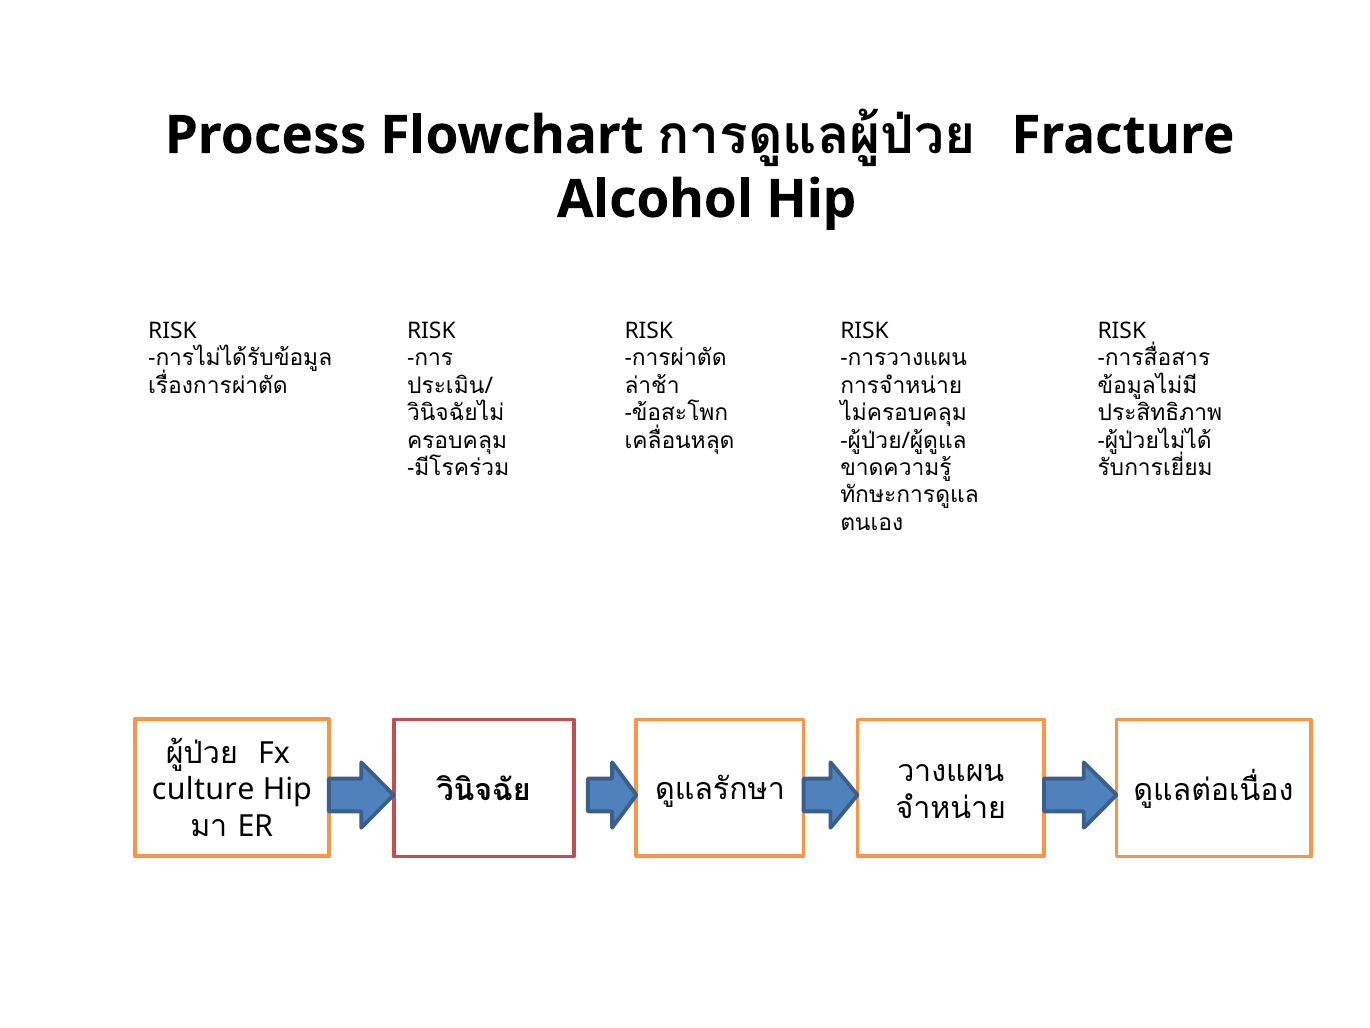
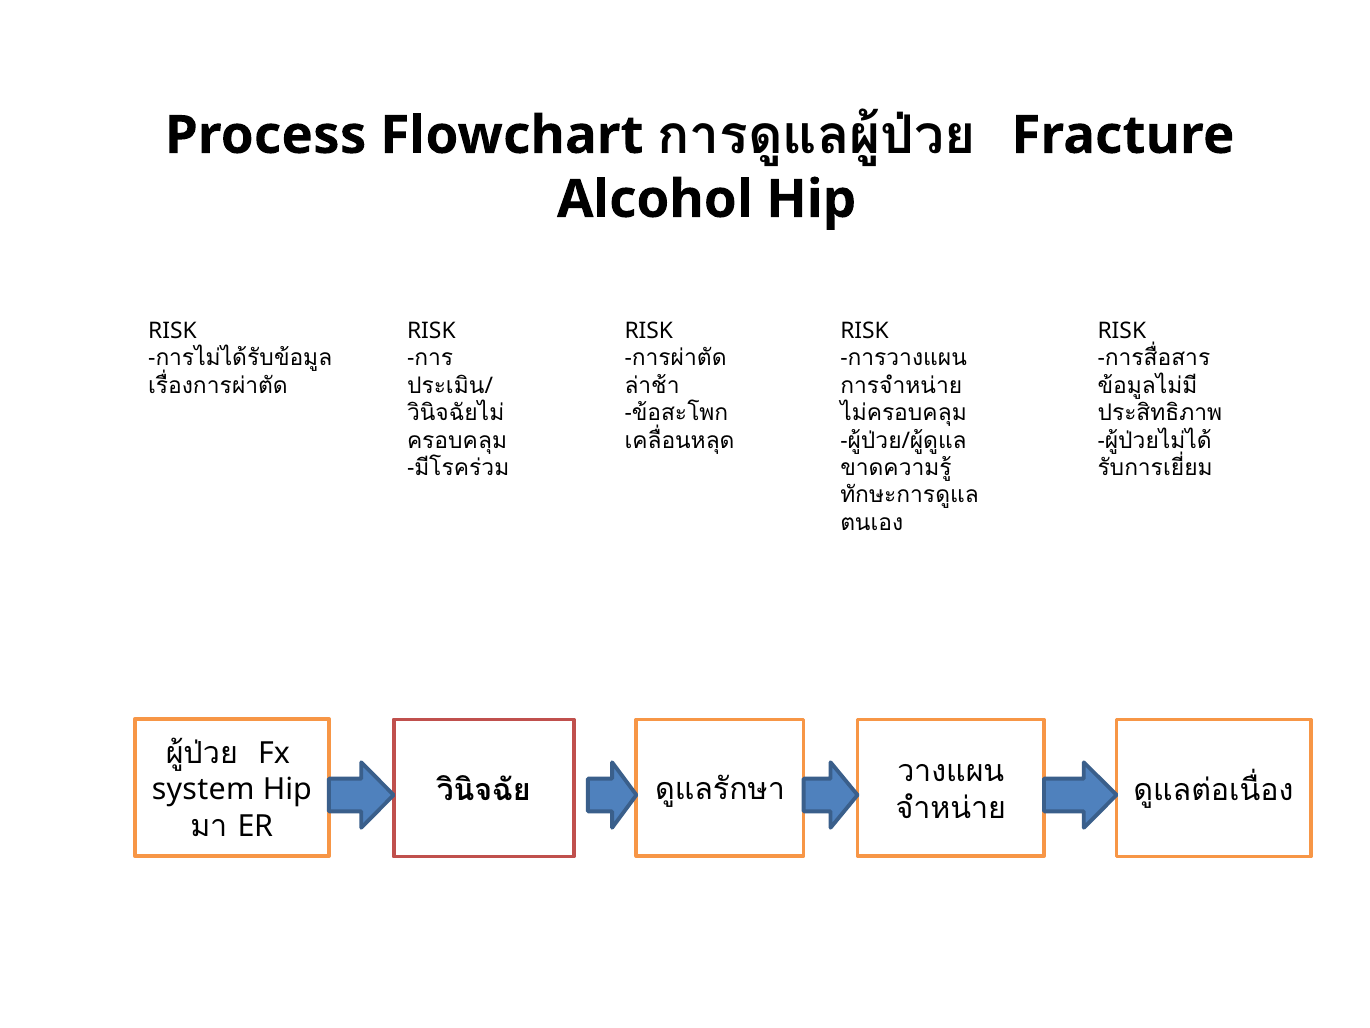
culture: culture -> system
